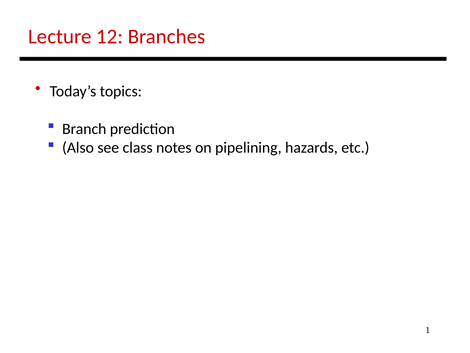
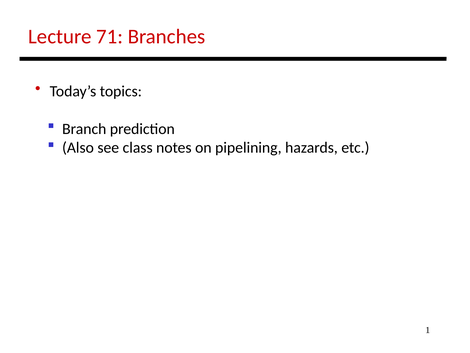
12: 12 -> 71
